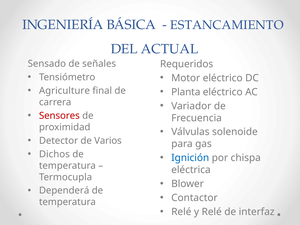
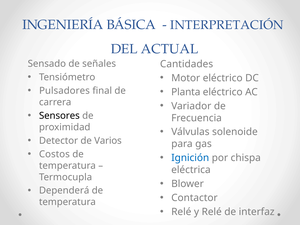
ESTANCAMIENTO: ESTANCAMIENTO -> INTERPRETACIÓN
Requeridos: Requeridos -> Cantidades
Agriculture: Agriculture -> Pulsadores
Sensores colour: red -> black
Dichos: Dichos -> Costos
